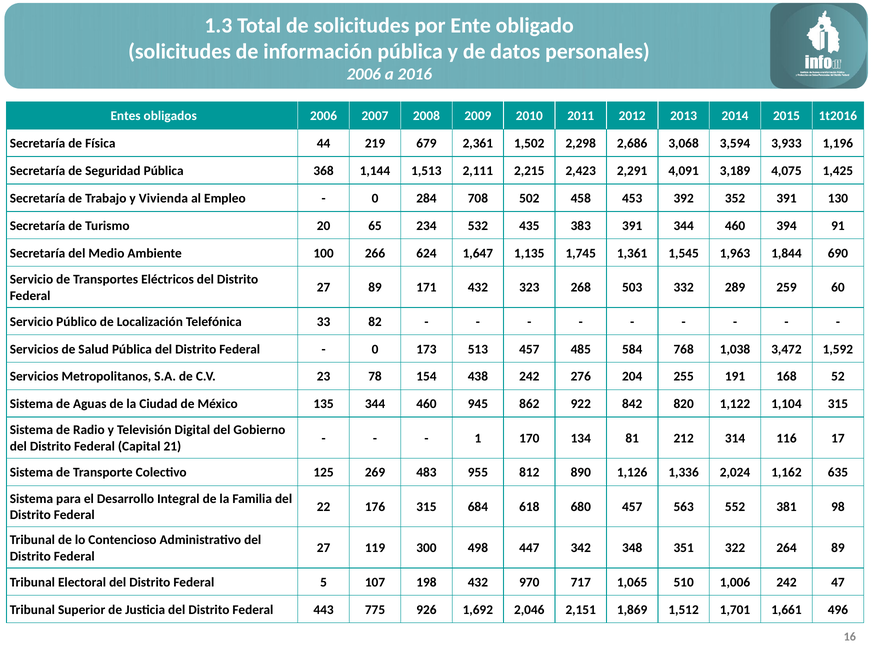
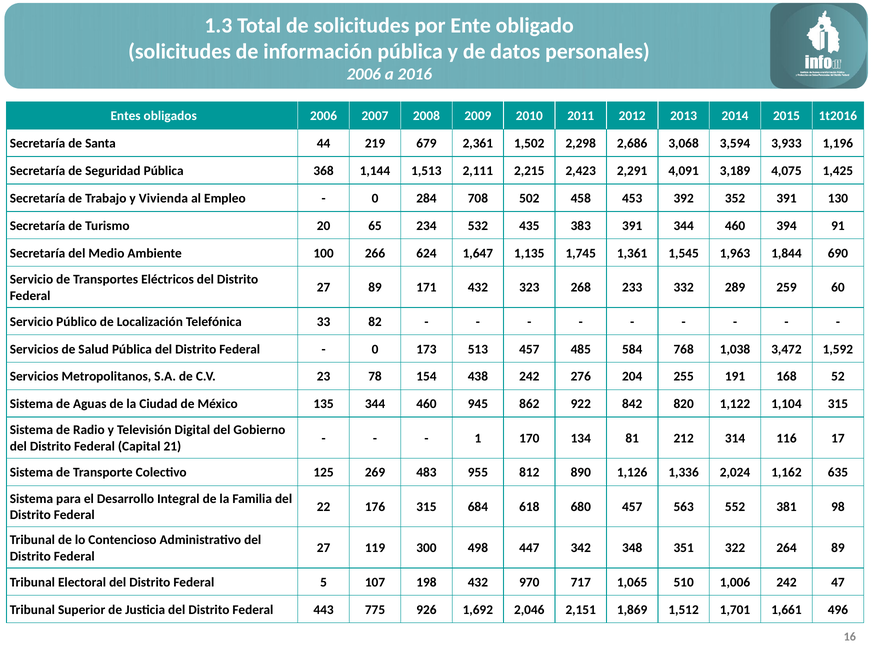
Física: Física -> Santa
503: 503 -> 233
